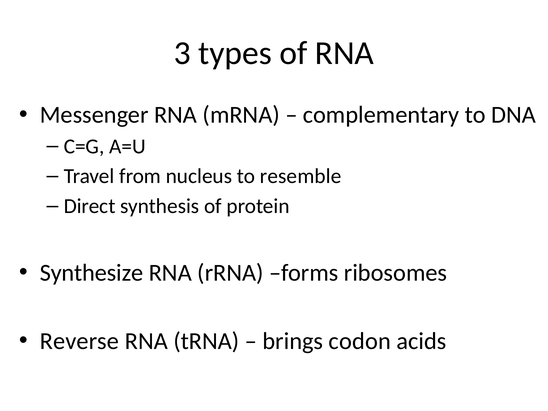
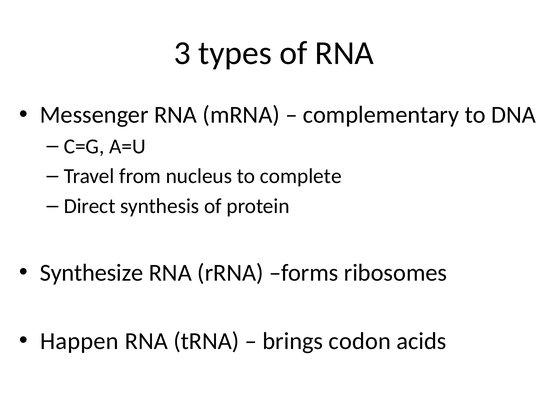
resemble: resemble -> complete
Reverse: Reverse -> Happen
